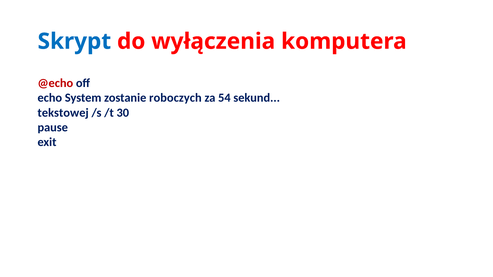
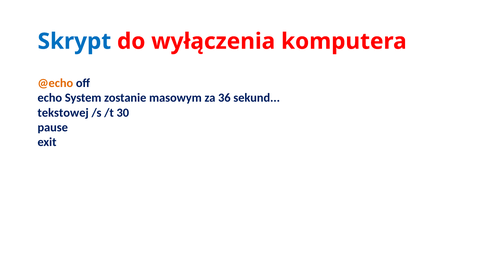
@echo colour: red -> orange
roboczych: roboczych -> masowym
54: 54 -> 36
